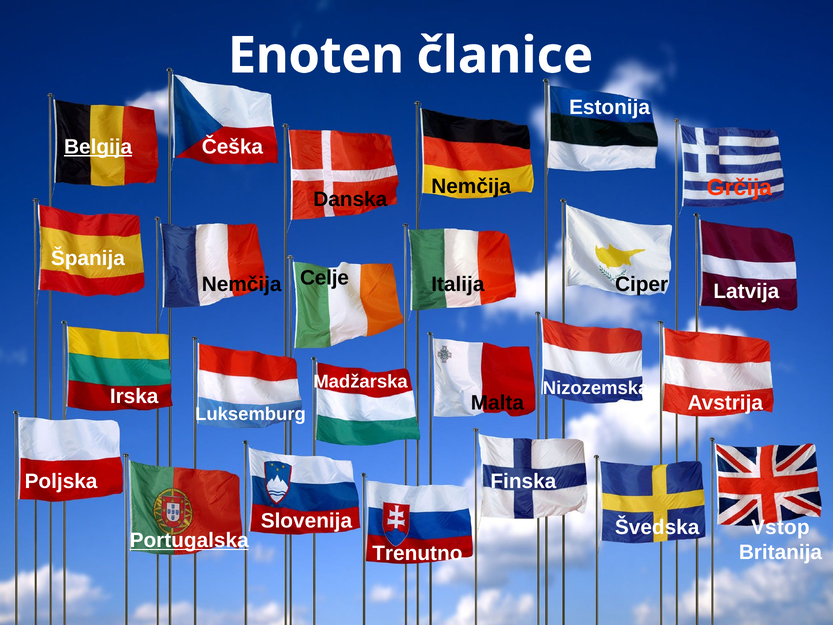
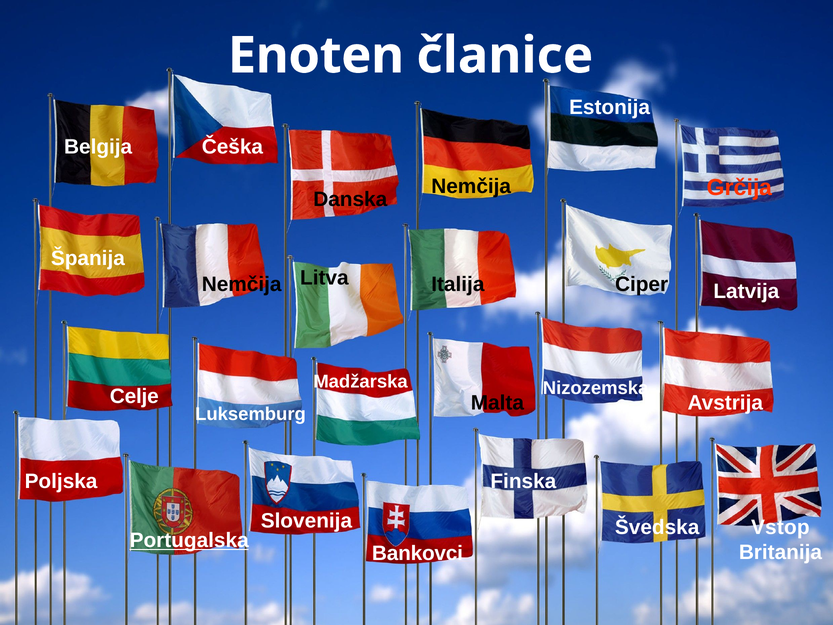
Belgija underline: present -> none
Celje: Celje -> Litva
Irska: Irska -> Celje
Trenutno: Trenutno -> Bankovci
